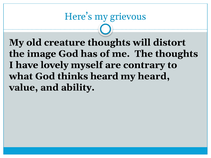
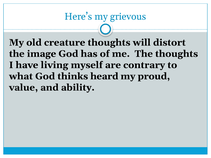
lovely: lovely -> living
my heard: heard -> proud
